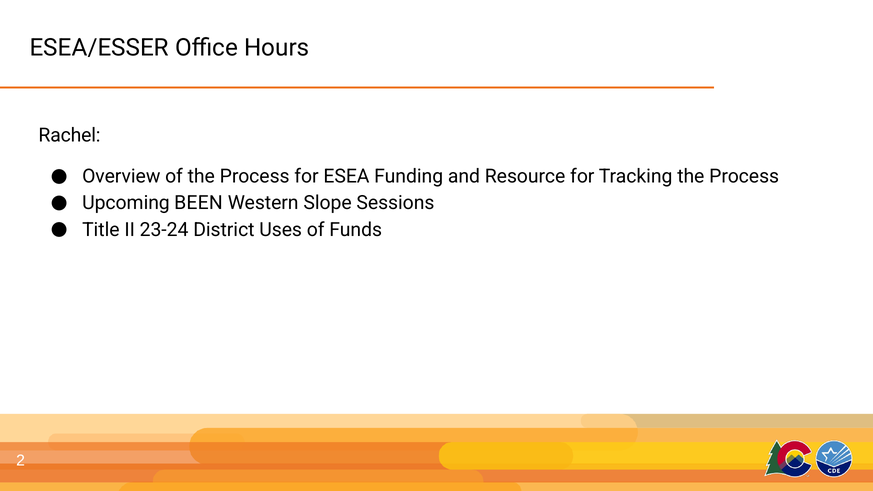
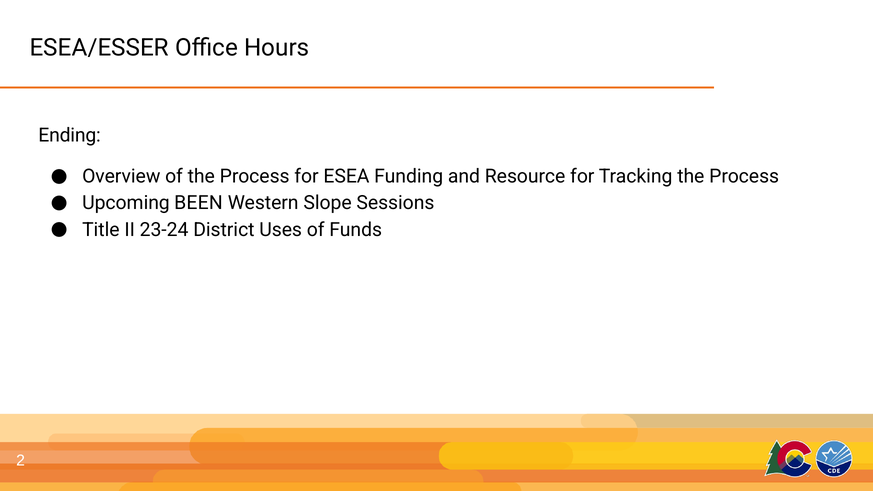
Rachel: Rachel -> Ending
